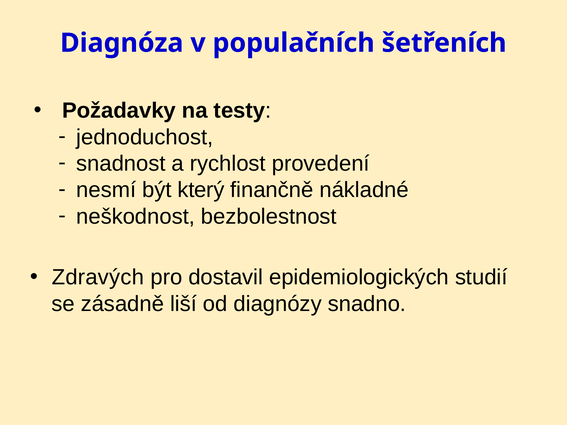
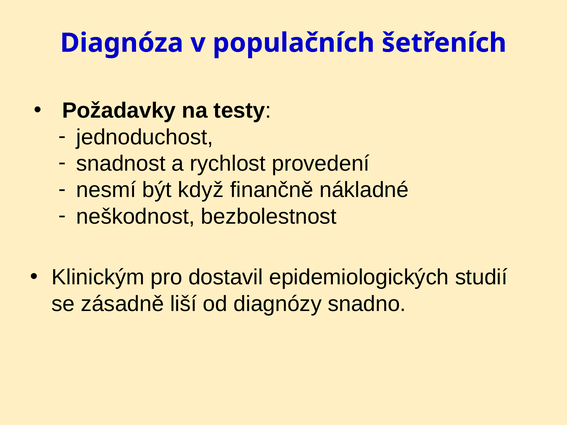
který: který -> když
Zdravých: Zdravých -> Klinickým
